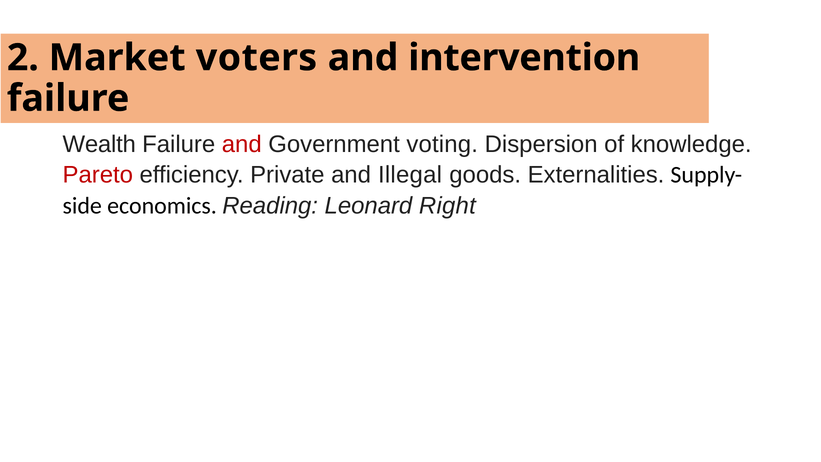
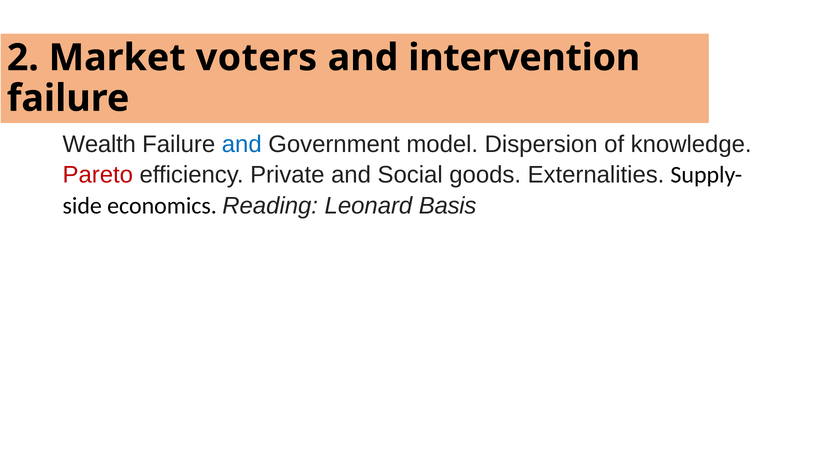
and at (242, 144) colour: red -> blue
voting: voting -> model
Illegal: Illegal -> Social
Right: Right -> Basis
